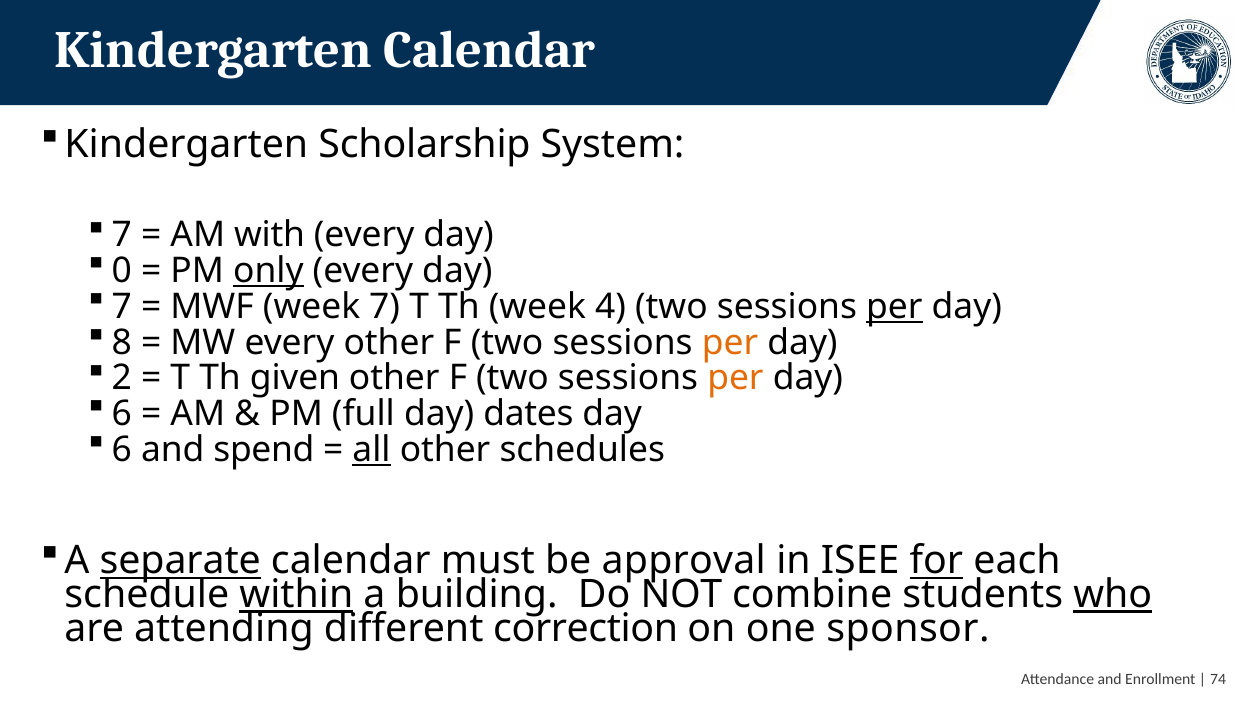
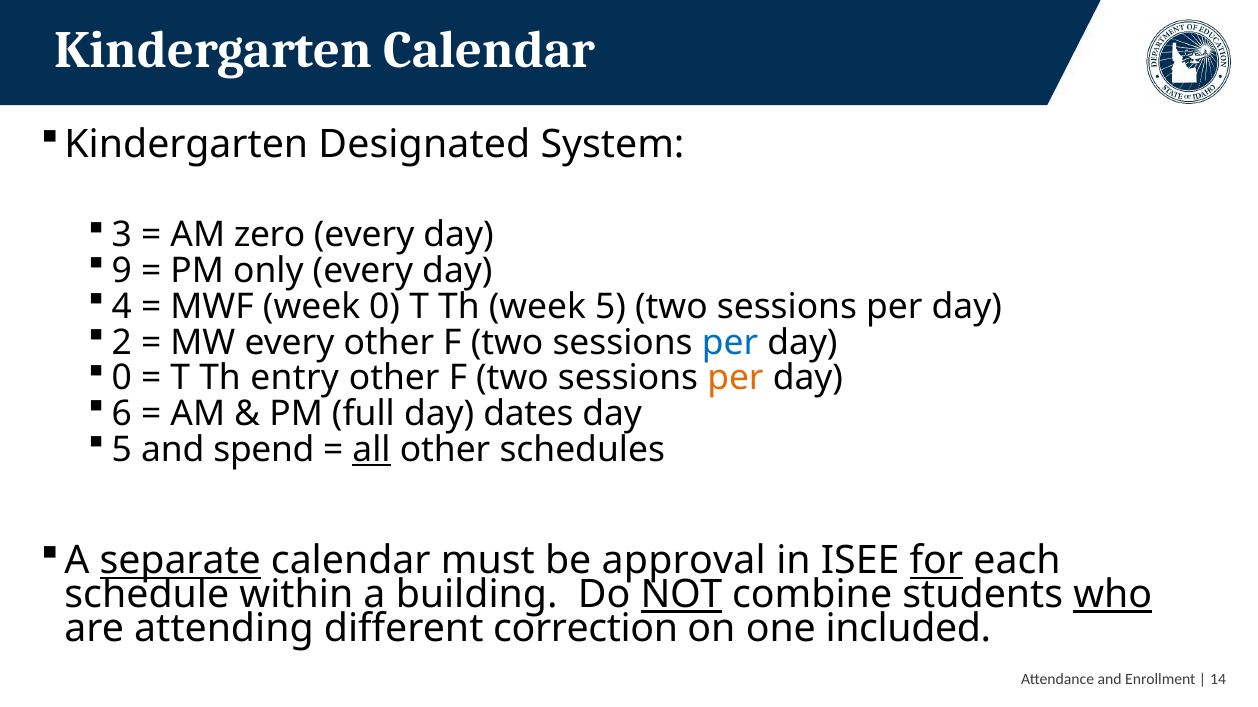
Scholarship: Scholarship -> Designated
7 at (122, 235): 7 -> 3
with: with -> zero
0: 0 -> 9
only underline: present -> none
7 at (122, 307): 7 -> 4
week 7: 7 -> 0
week 4: 4 -> 5
per at (894, 307) underline: present -> none
8: 8 -> 2
per at (730, 343) colour: orange -> blue
2 at (122, 379): 2 -> 0
given: given -> entry
6 at (122, 450): 6 -> 5
within underline: present -> none
NOT underline: none -> present
sponsor: sponsor -> included
74: 74 -> 14
